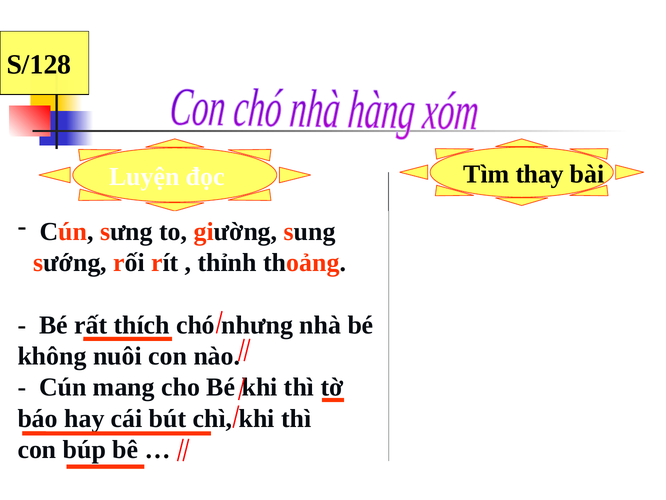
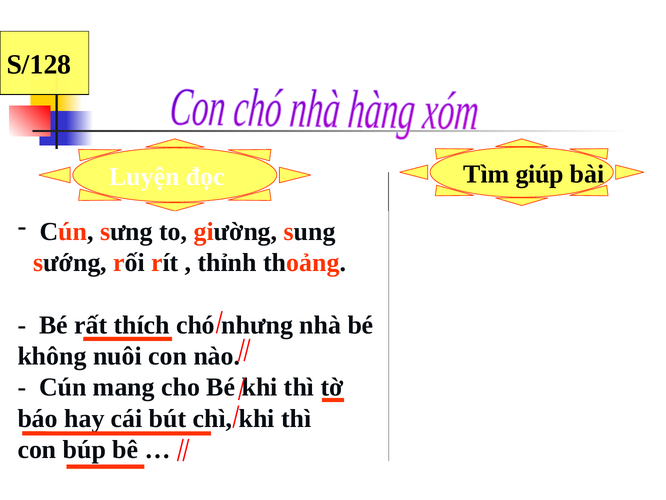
thay: thay -> giúp
